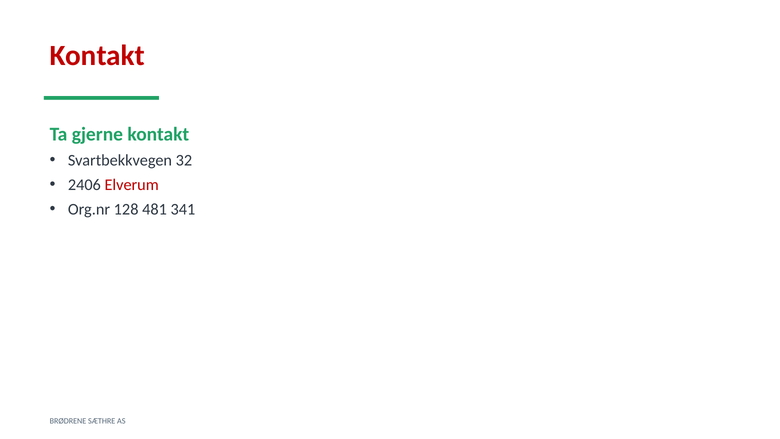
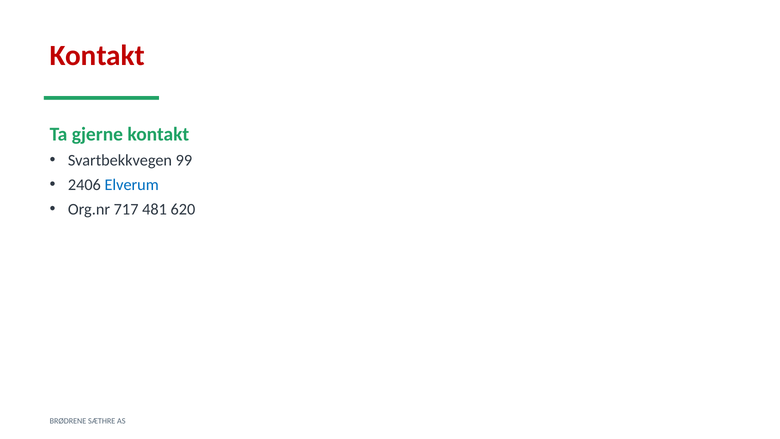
32: 32 -> 99
Elverum colour: red -> blue
128: 128 -> 717
341: 341 -> 620
